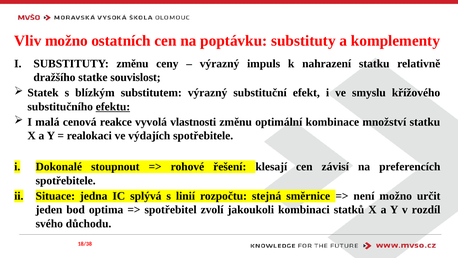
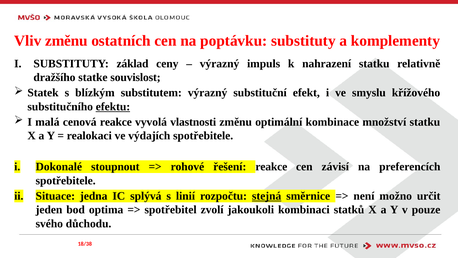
Vliv možno: možno -> změnu
SUBSTITUTY změnu: změnu -> základ
řešení klesají: klesají -> reakce
stejná underline: none -> present
rozdíl: rozdíl -> pouze
